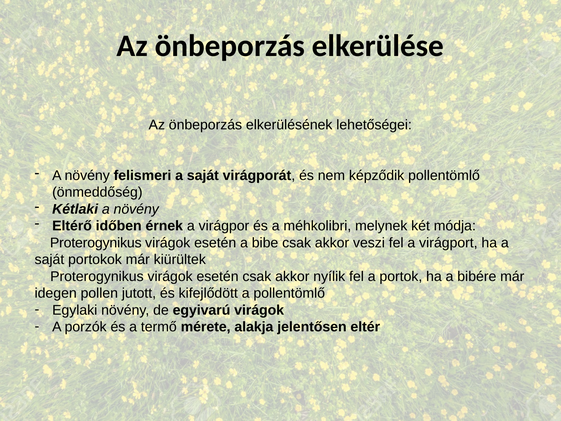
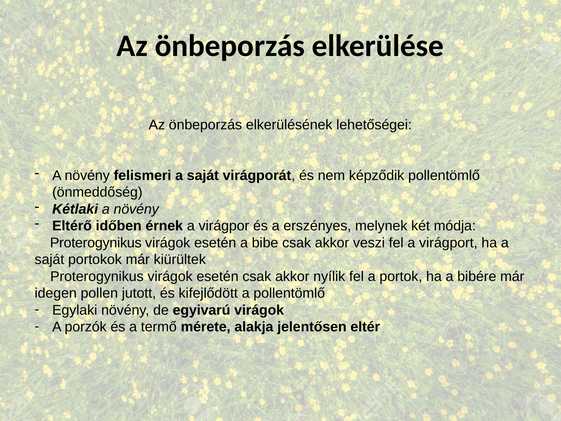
méhkolibri: méhkolibri -> erszényes
